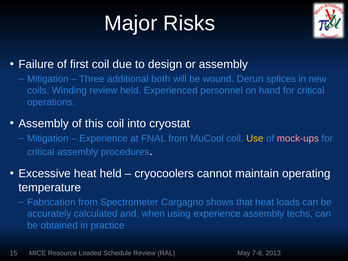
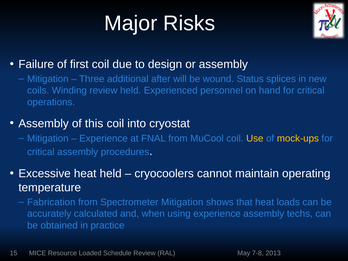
both: both -> after
Derun: Derun -> Status
mock-ups colour: pink -> yellow
Spectrometer Cargagno: Cargagno -> Mitigation
